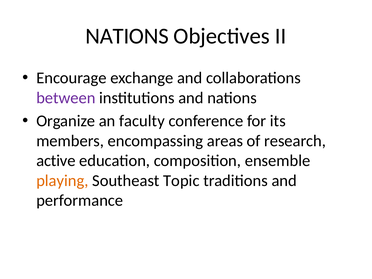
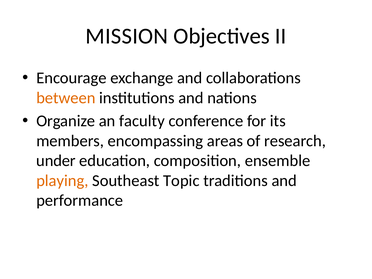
NATIONS at (127, 36): NATIONS -> MISSION
between colour: purple -> orange
active: active -> under
